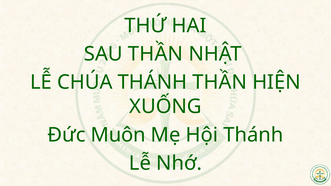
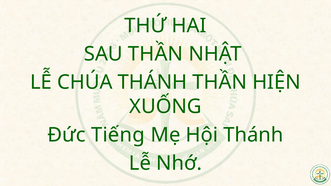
Muôn: Muôn -> Tiếng
